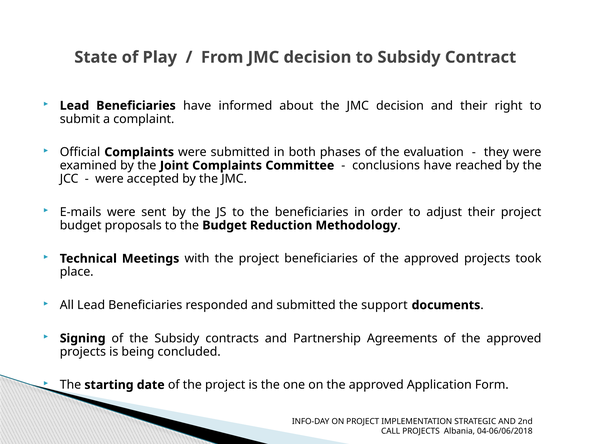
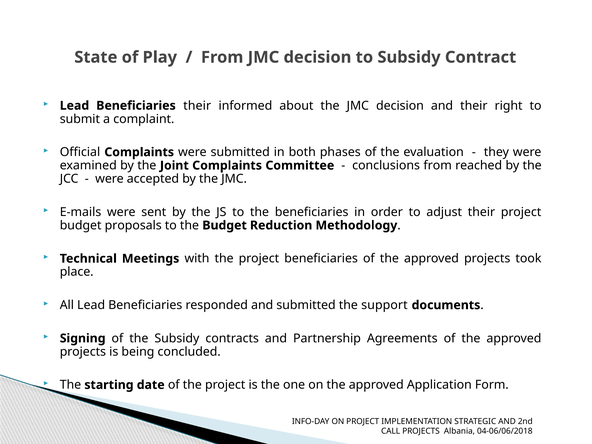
Beneficiaries have: have -> their
conclusions have: have -> from
